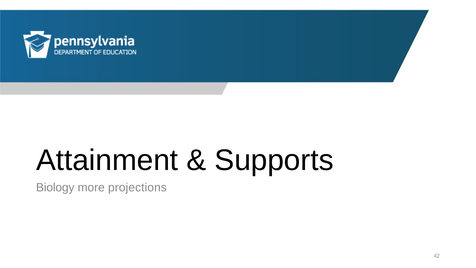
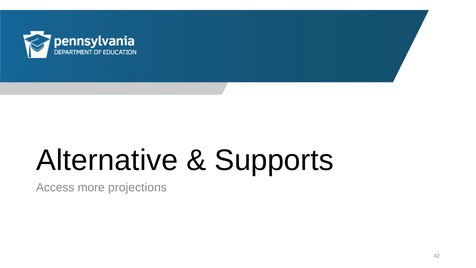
Attainment: Attainment -> Alternative
Biology: Biology -> Access
